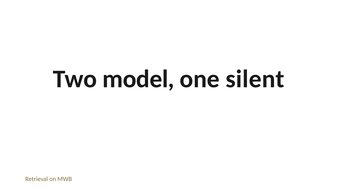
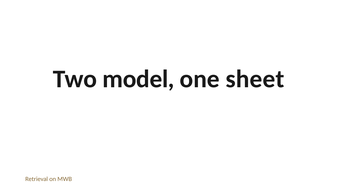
silent: silent -> sheet
